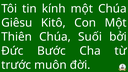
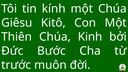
Suối: Suối -> Kinh
